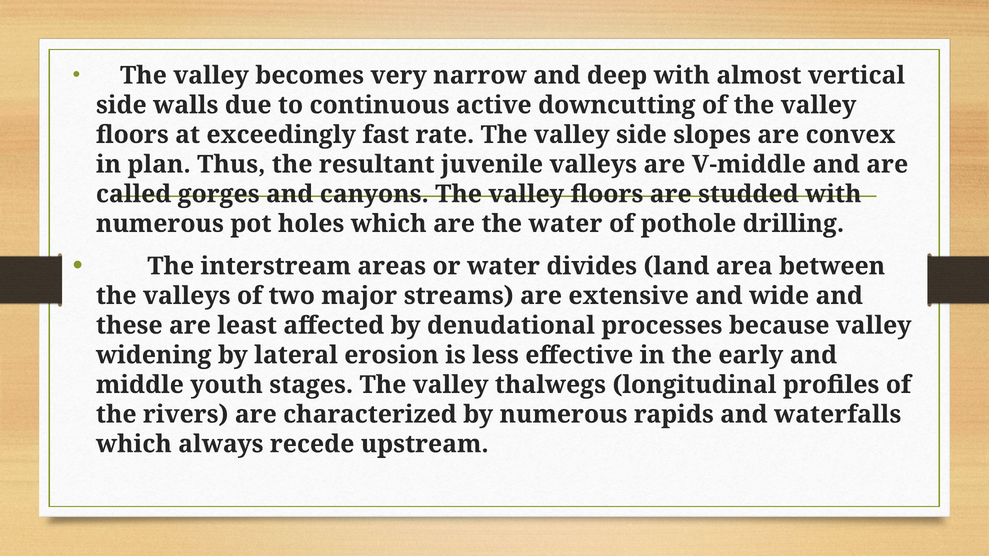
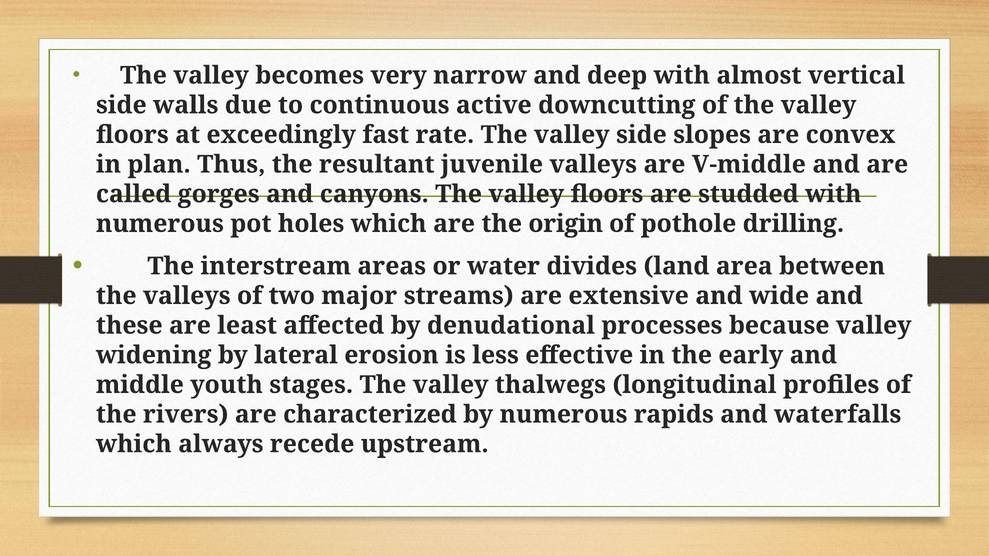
the water: water -> origin
